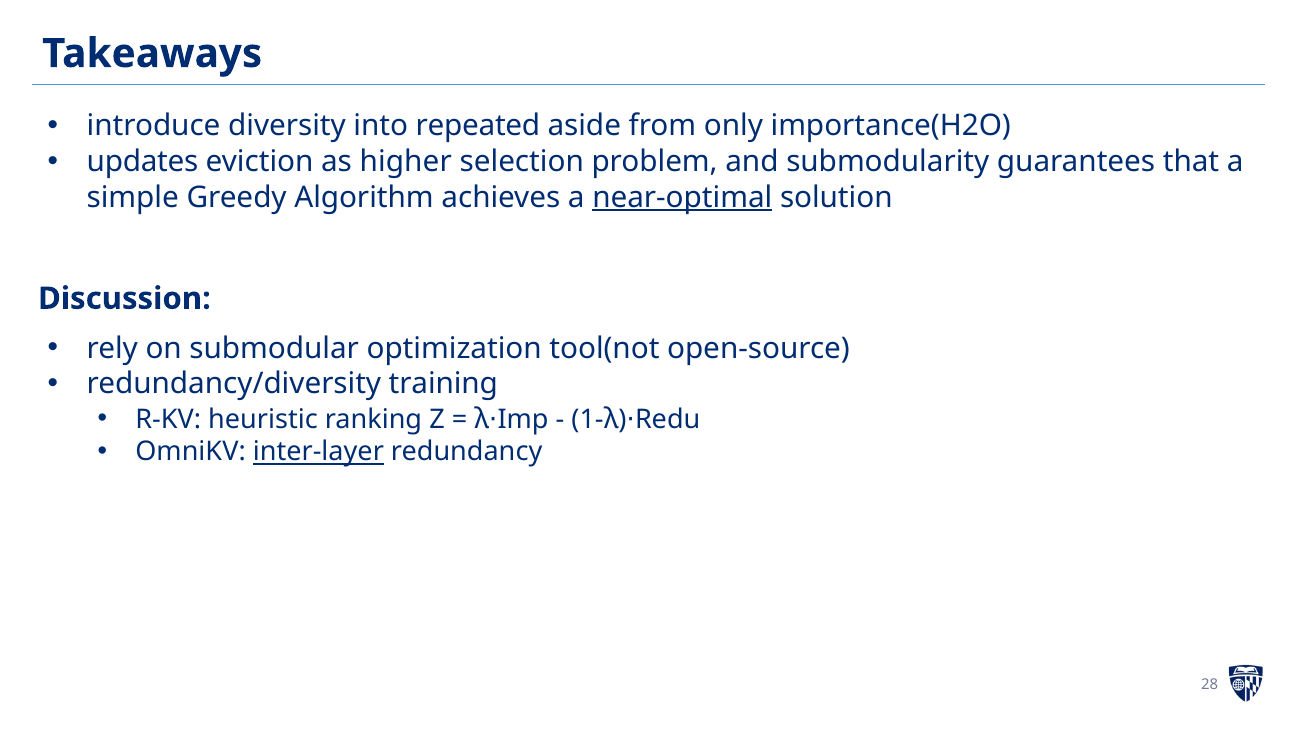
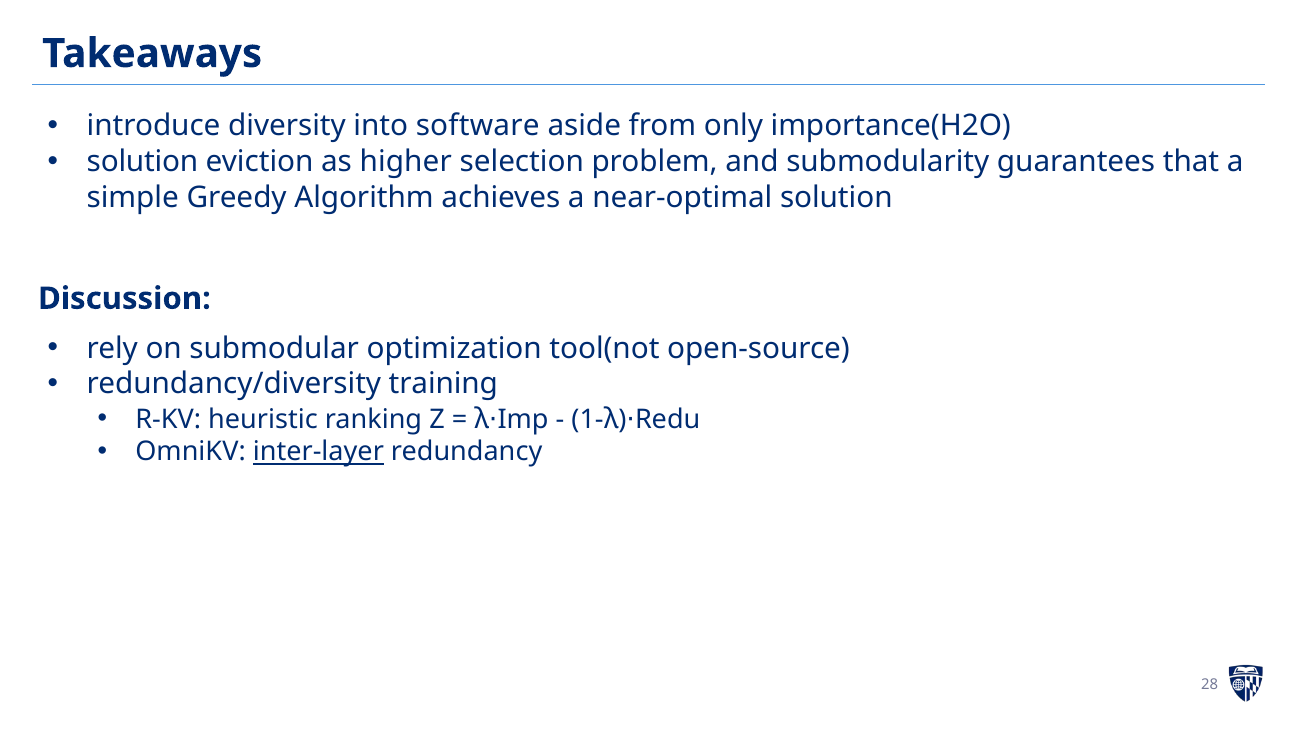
repeated: repeated -> software
updates at (143, 162): updates -> solution
near-optimal underline: present -> none
